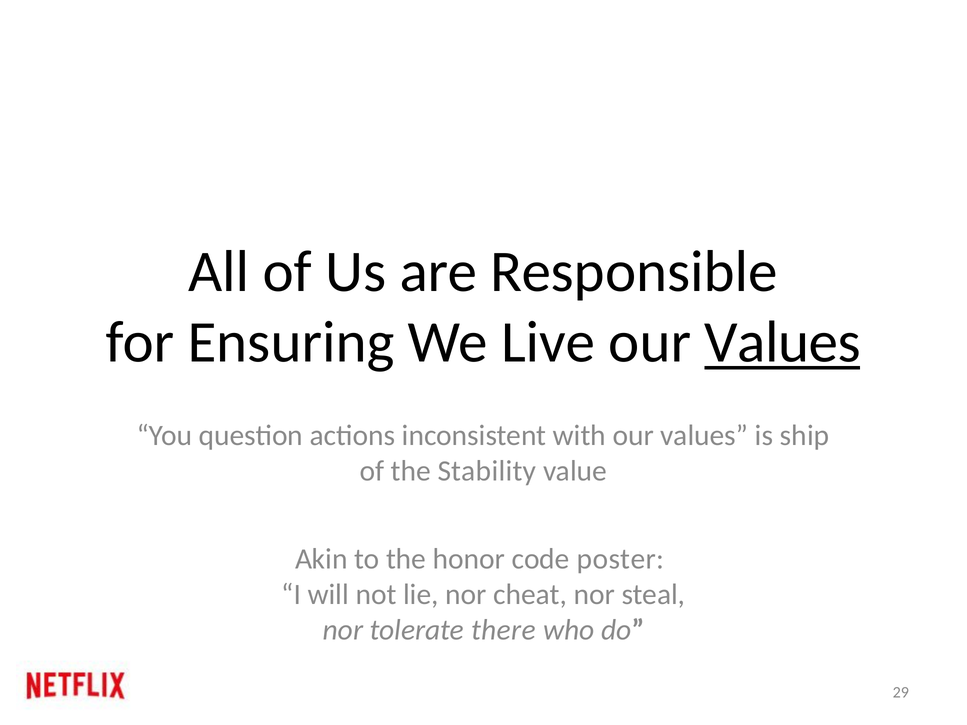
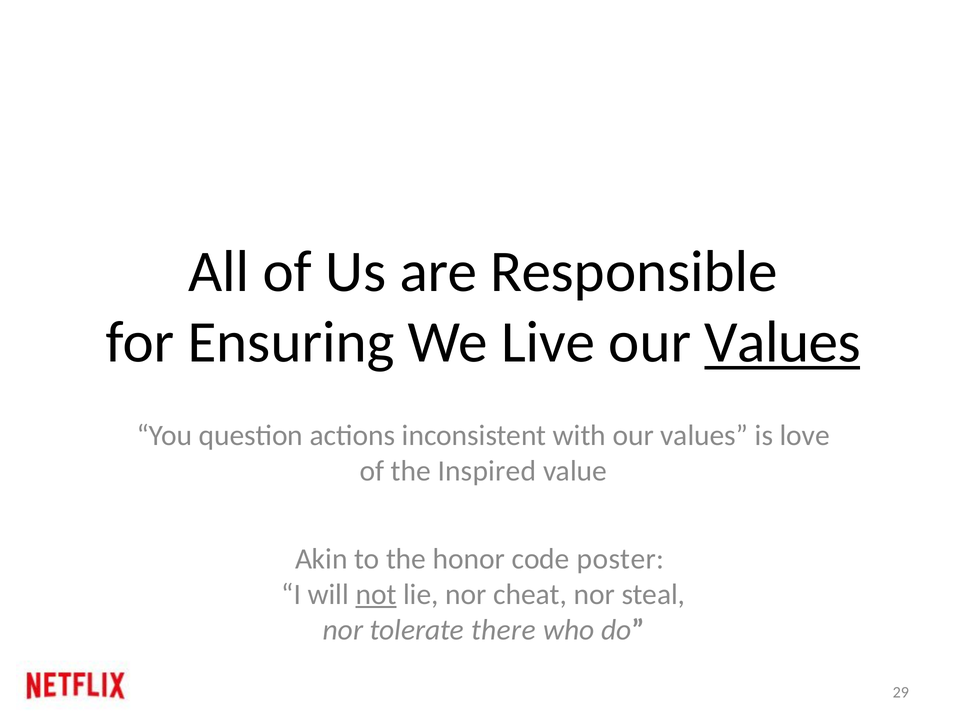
ship: ship -> love
Stability: Stability -> Inspired
not underline: none -> present
